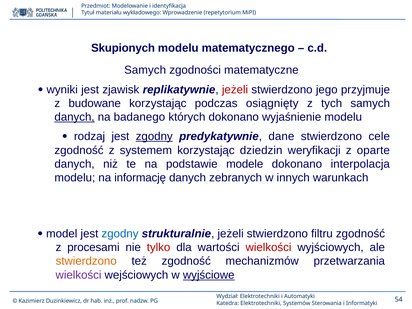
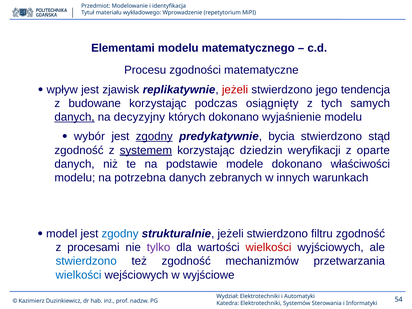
Skupionych: Skupionych -> Elementami
Samych at (145, 70): Samych -> Procesu
wyniki: wyniki -> wpływ
przyjmuje: przyjmuje -> tendencja
badanego: badanego -> decyzyjny
rodzaj: rodzaj -> wybór
dane: dane -> bycia
cele: cele -> stąd
systemem underline: none -> present
interpolacja: interpolacja -> właściwości
informację: informację -> potrzebna
tylko colour: red -> purple
stwierdzono at (86, 261) colour: orange -> blue
wielkości at (79, 275) colour: purple -> blue
wyjściowe underline: present -> none
